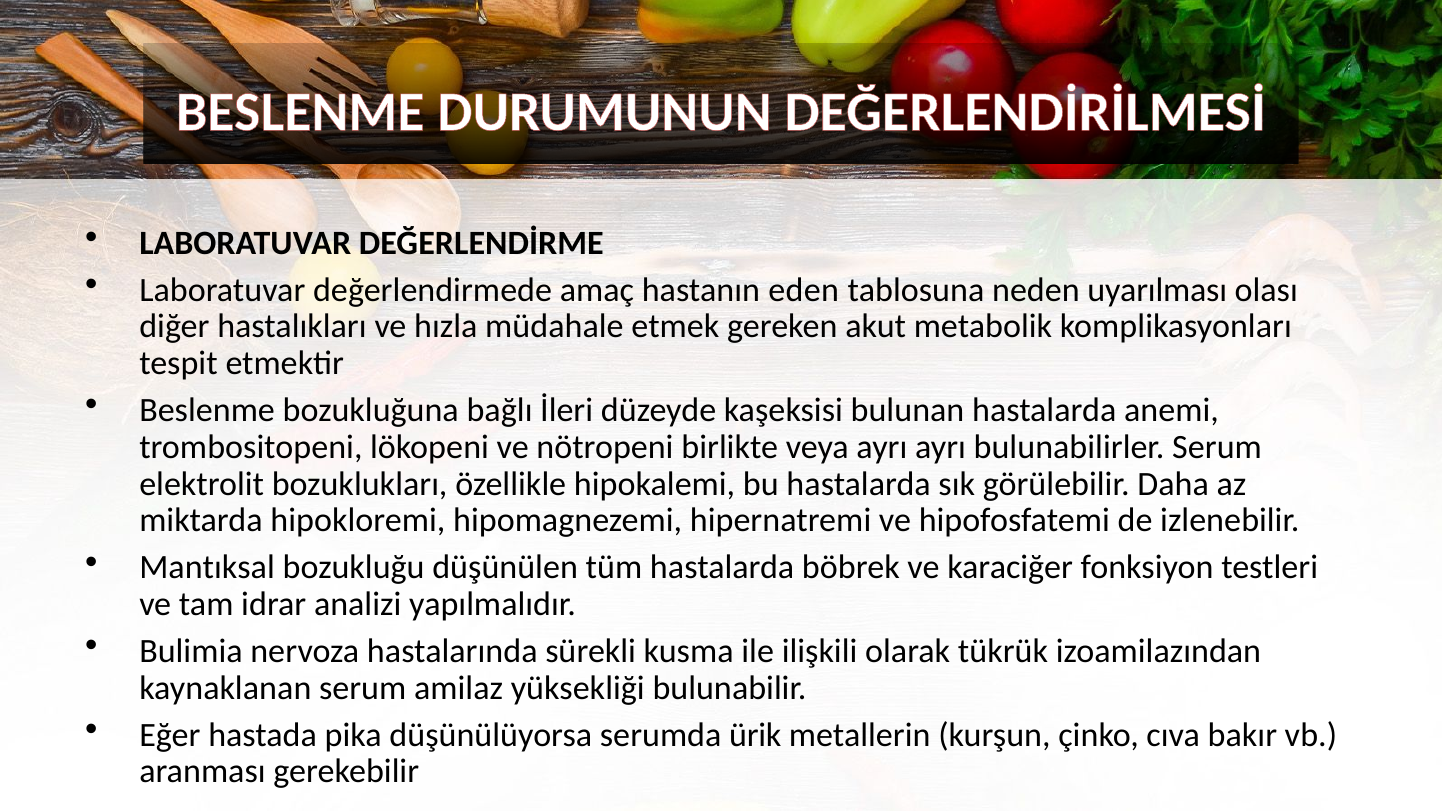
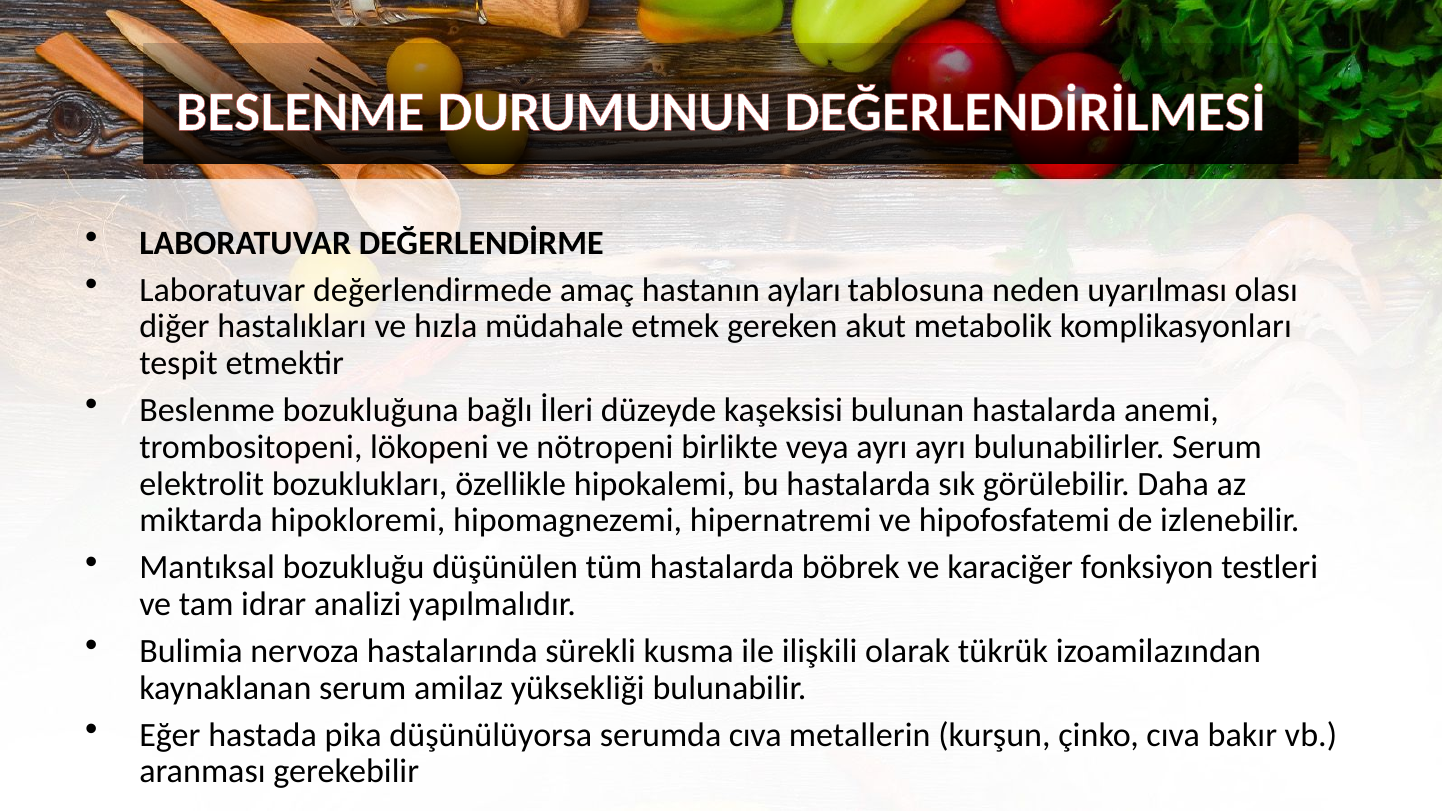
eden: eden -> ayları
serumda ürik: ürik -> cıva
